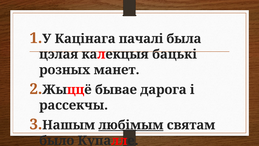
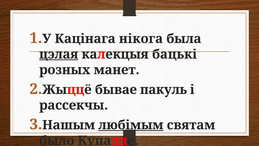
пачалі: пачалі -> нікога
цэлая underline: none -> present
дарога: дарога -> пакуль
